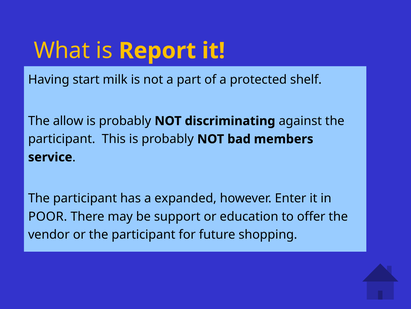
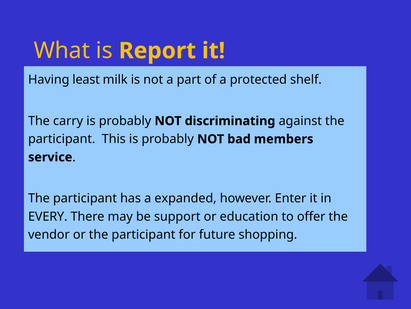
start: start -> least
allow: allow -> carry
POOR: POOR -> EVERY
